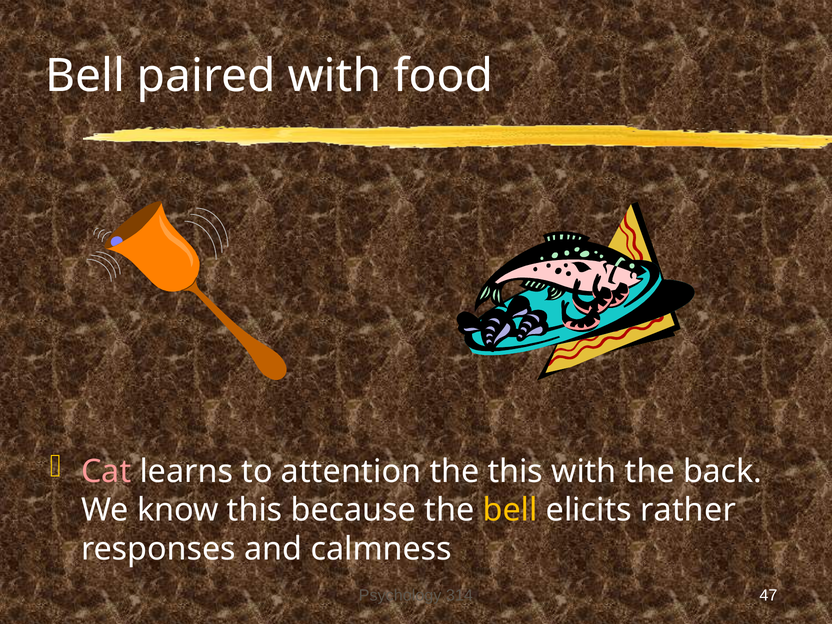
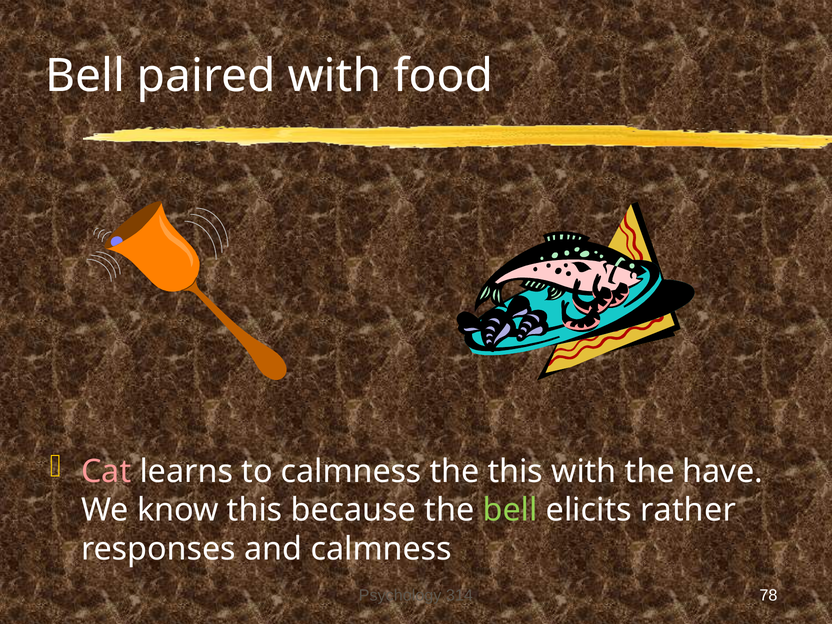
to attention: attention -> calmness
back: back -> have
bell at (510, 510) colour: yellow -> light green
47: 47 -> 78
